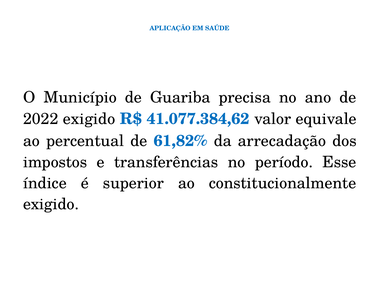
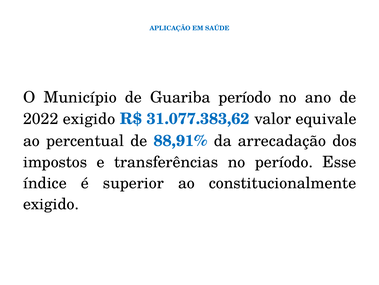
Guariba precisa: precisa -> período
41.077.384,62: 41.077.384,62 -> 31.077.383,62
61,82%: 61,82% -> 88,91%
